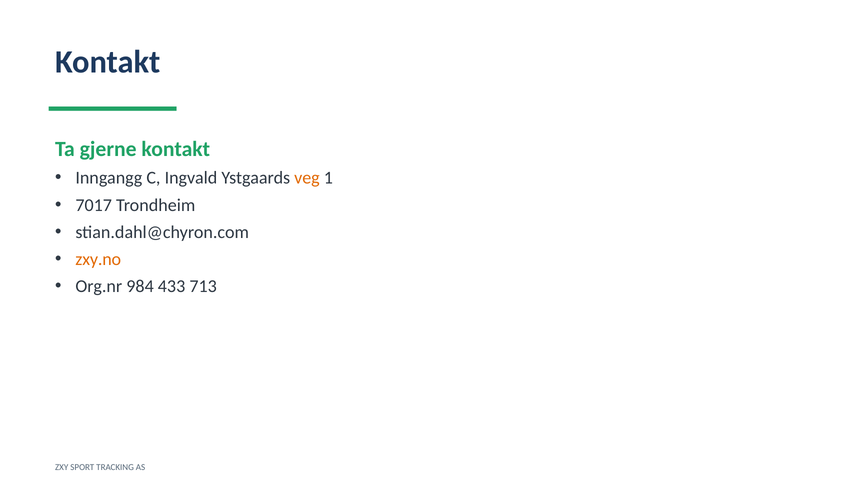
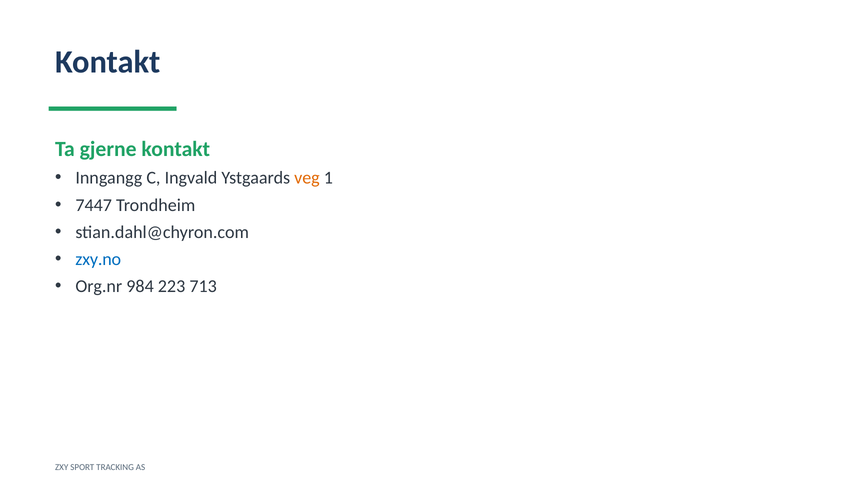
7017: 7017 -> 7447
zxy.no colour: orange -> blue
433: 433 -> 223
